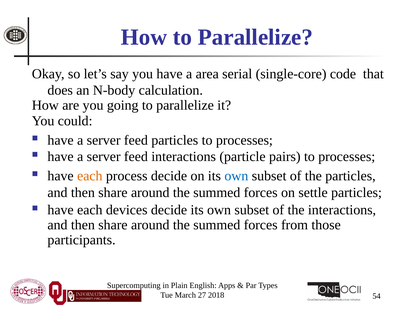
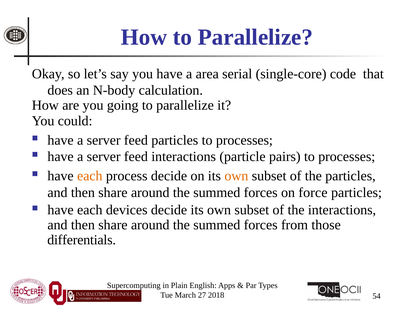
own at (236, 176) colour: blue -> orange
settle: settle -> force
participants: participants -> differentials
